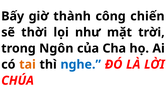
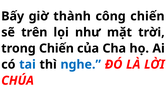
thời: thời -> trên
trong Ngôn: Ngôn -> Chiến
tai colour: orange -> blue
